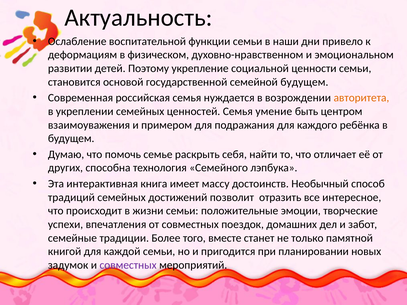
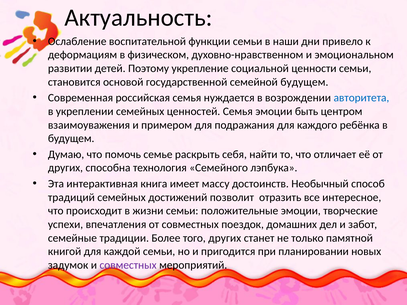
авторитета colour: orange -> blue
Семья умение: умение -> эмоции
того вместе: вместе -> других
